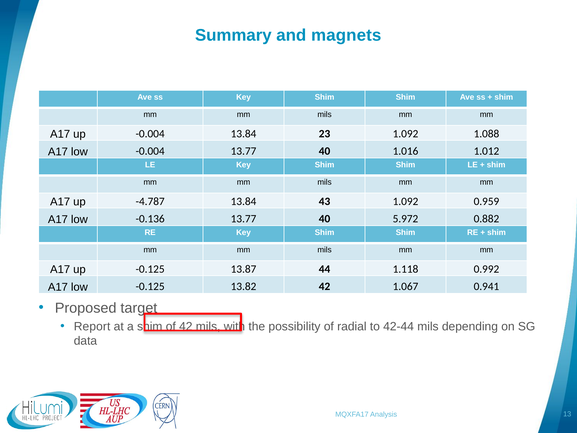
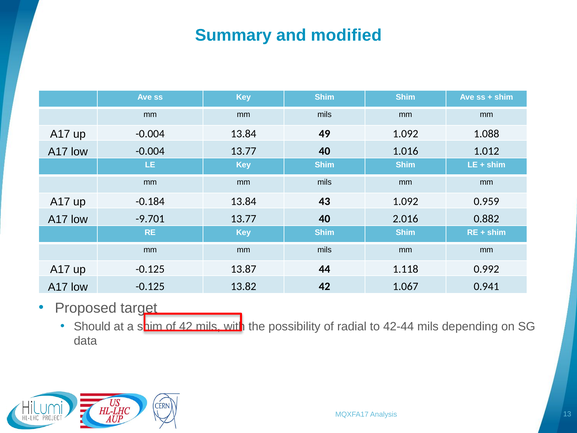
magnets: magnets -> modified
23: 23 -> 49
-4.787: -4.787 -> -0.184
-0.136: -0.136 -> -9.701
5.972: 5.972 -> 2.016
Report: Report -> Should
